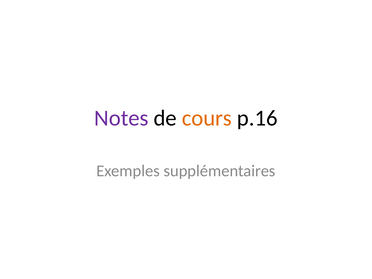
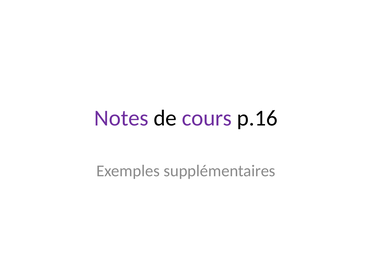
cours colour: orange -> purple
